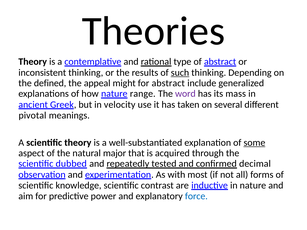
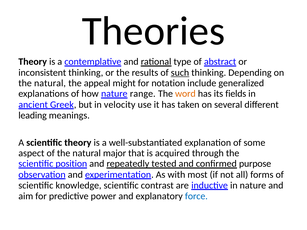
defined at (50, 83): defined -> natural
for abstract: abstract -> notation
word colour: purple -> orange
mass: mass -> fields
pivotal: pivotal -> leading
some underline: present -> none
dubbed: dubbed -> position
decimal: decimal -> purpose
